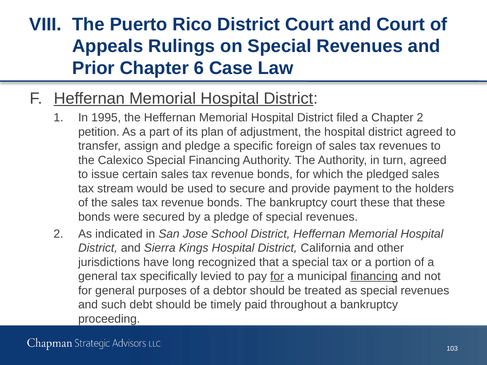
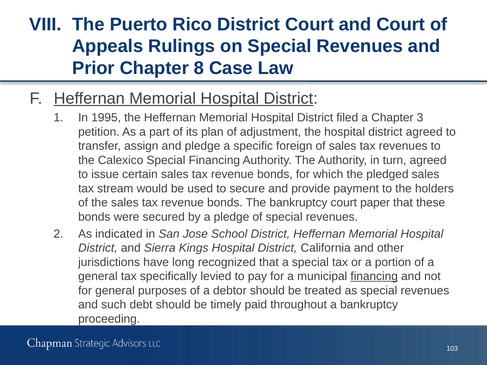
6: 6 -> 8
Chapter 2: 2 -> 3
court these: these -> paper
for at (277, 277) underline: present -> none
